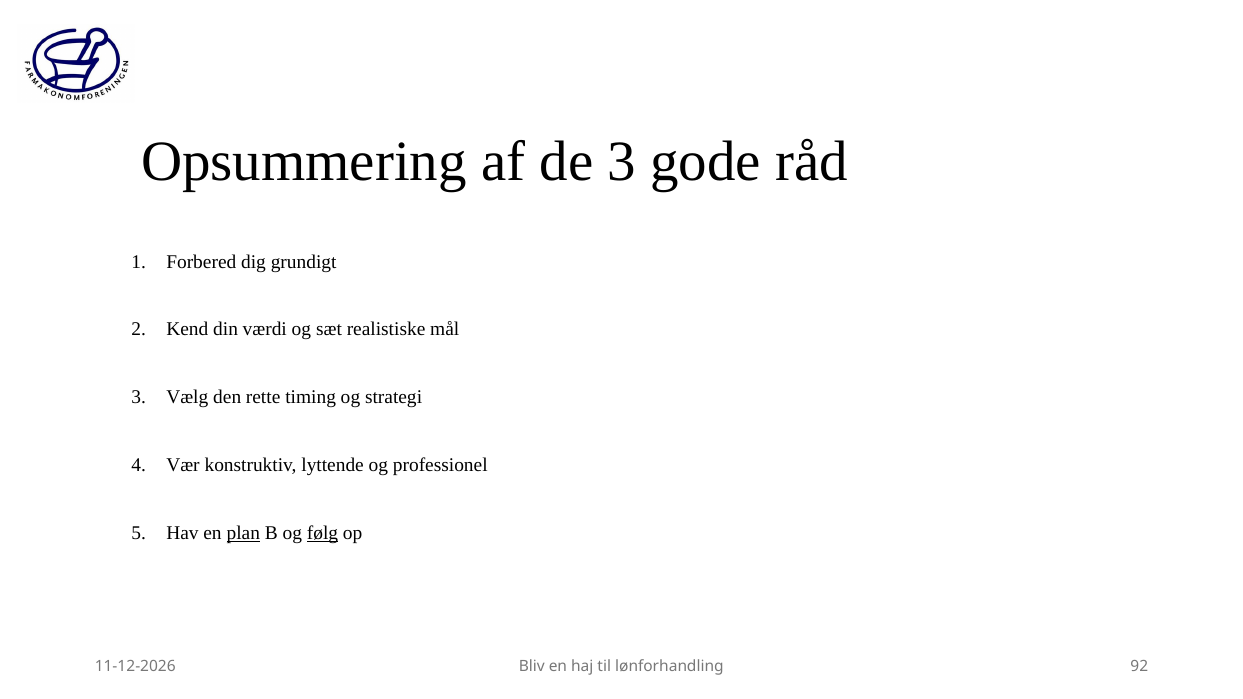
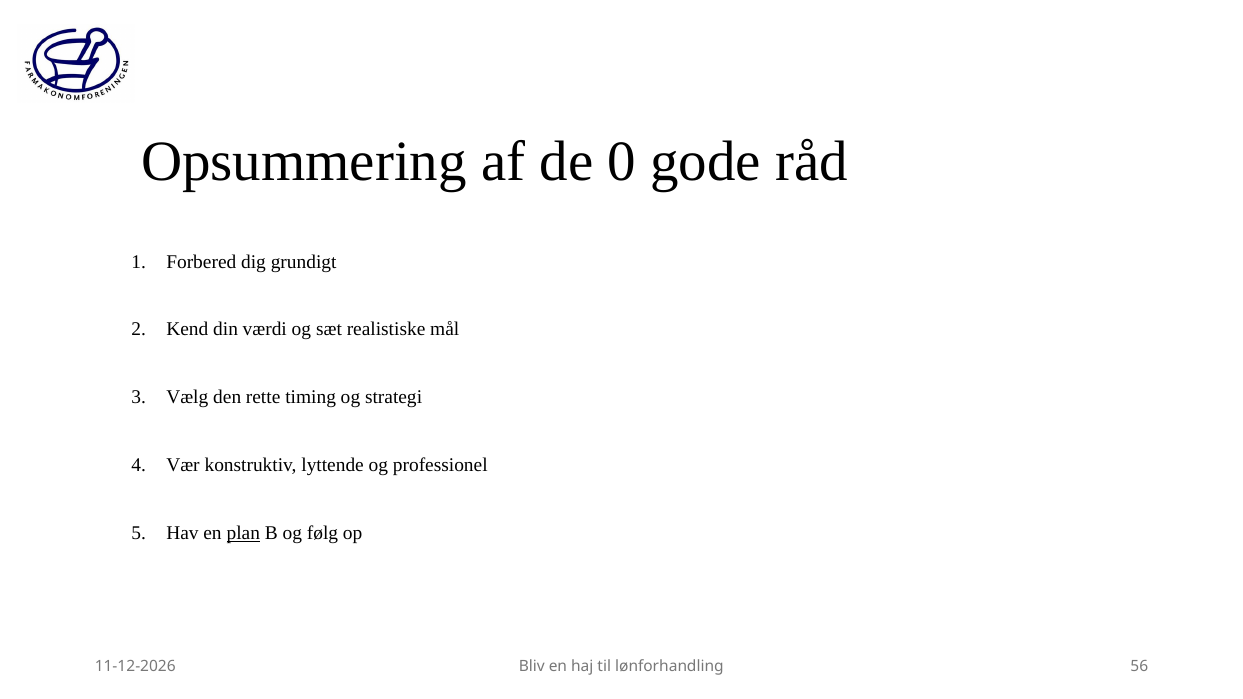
de 3: 3 -> 0
følg underline: present -> none
92: 92 -> 56
